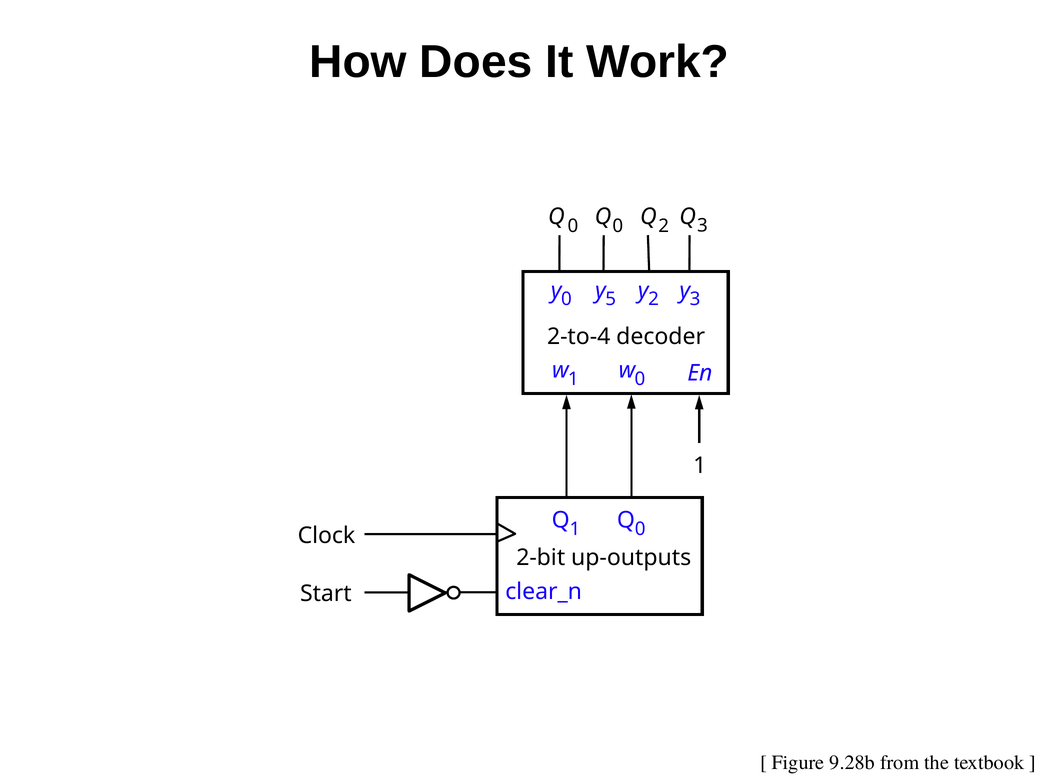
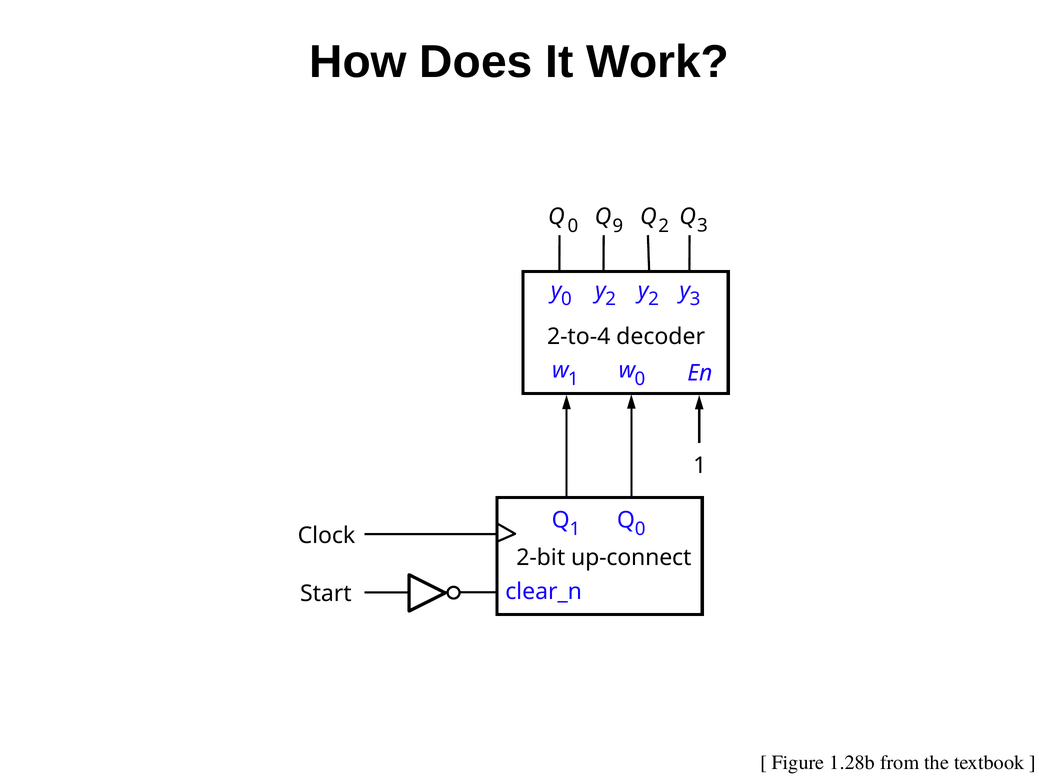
0 at (618, 226): 0 -> 9
5 at (611, 299): 5 -> 2
up-outputs: up-outputs -> up-connect
9.28b: 9.28b -> 1.28b
